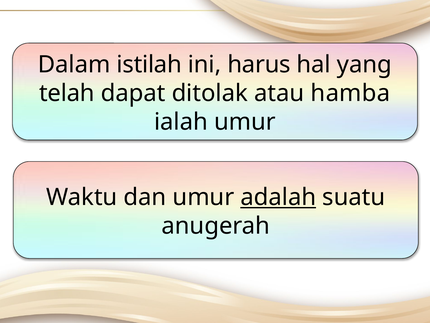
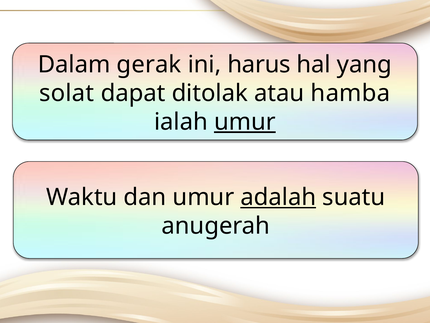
istilah: istilah -> gerak
telah: telah -> solat
umur at (245, 122) underline: none -> present
